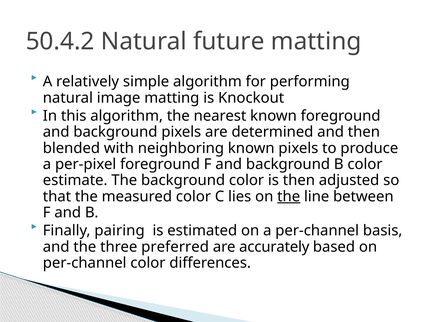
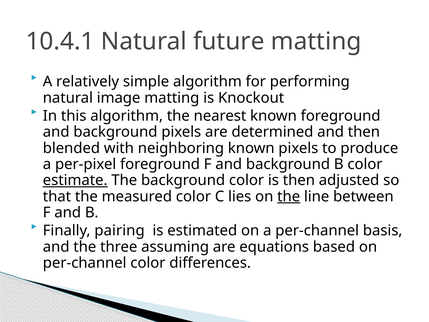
50.4.2: 50.4.2 -> 10.4.1
estimate underline: none -> present
preferred: preferred -> assuming
accurately: accurately -> equations
